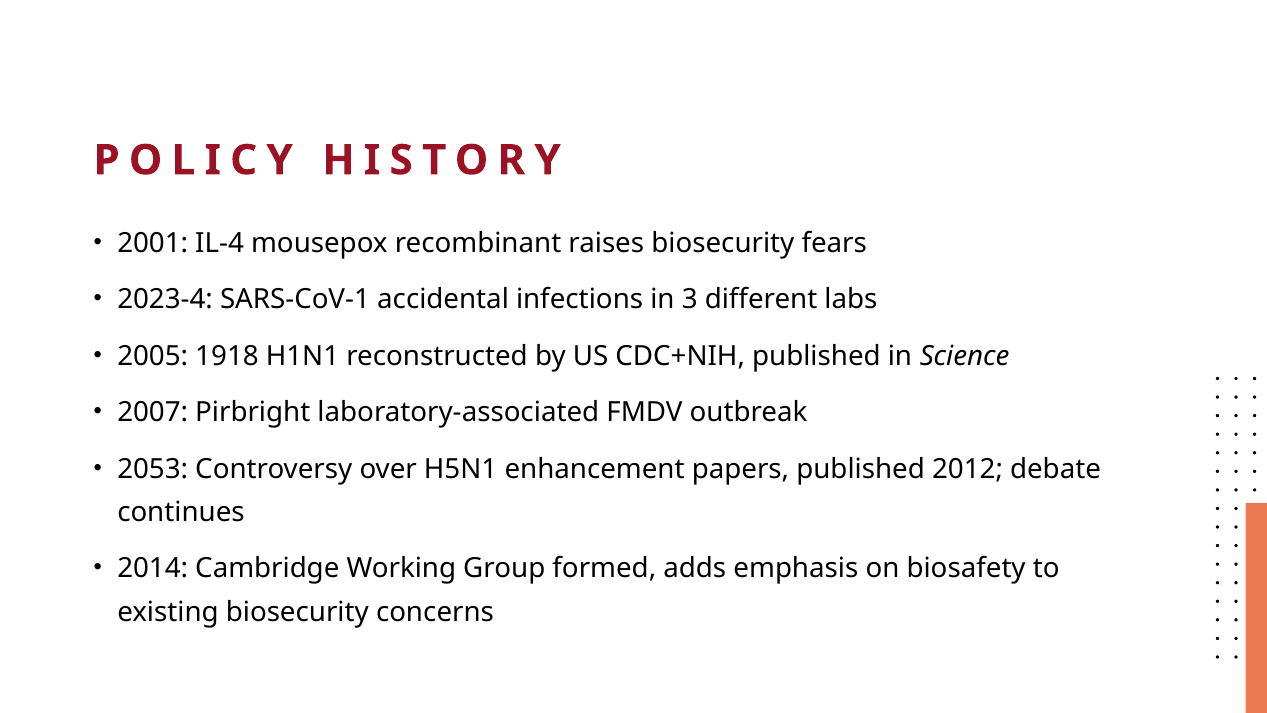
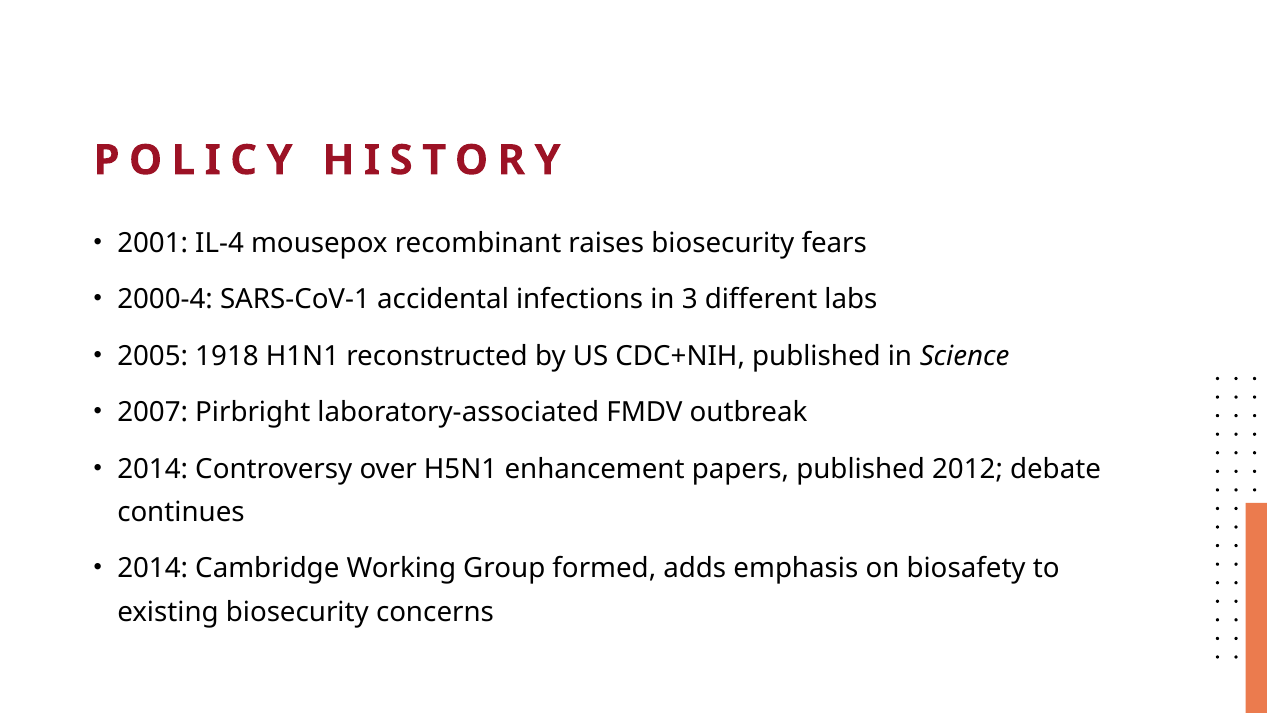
2023-4: 2023-4 -> 2000-4
2053 at (153, 469): 2053 -> 2014
